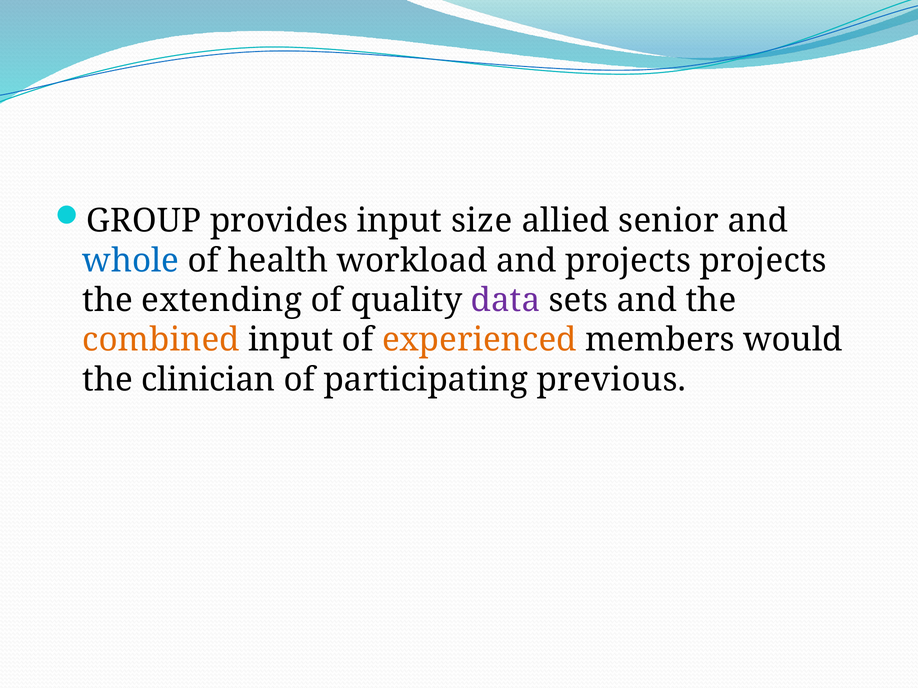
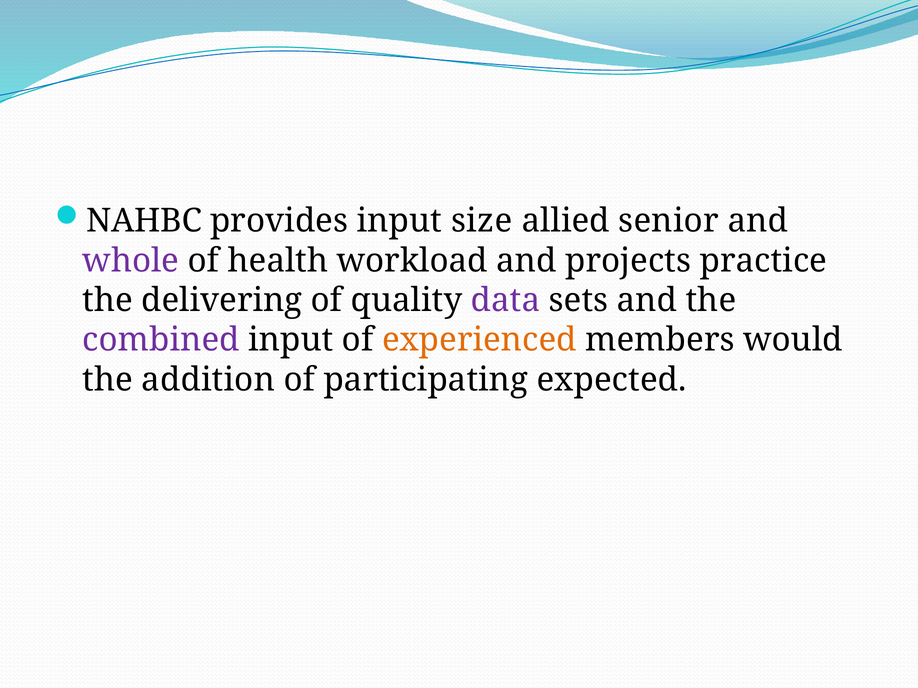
GROUP: GROUP -> NAHBC
whole colour: blue -> purple
projects projects: projects -> practice
extending: extending -> delivering
combined colour: orange -> purple
clinician: clinician -> addition
previous: previous -> expected
